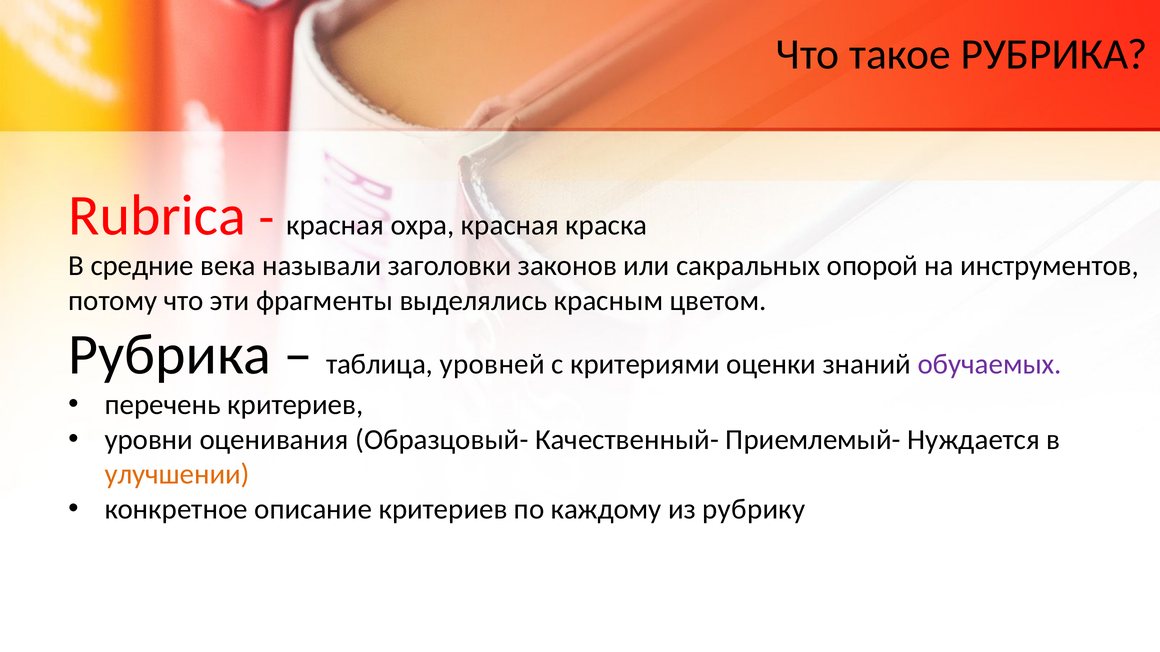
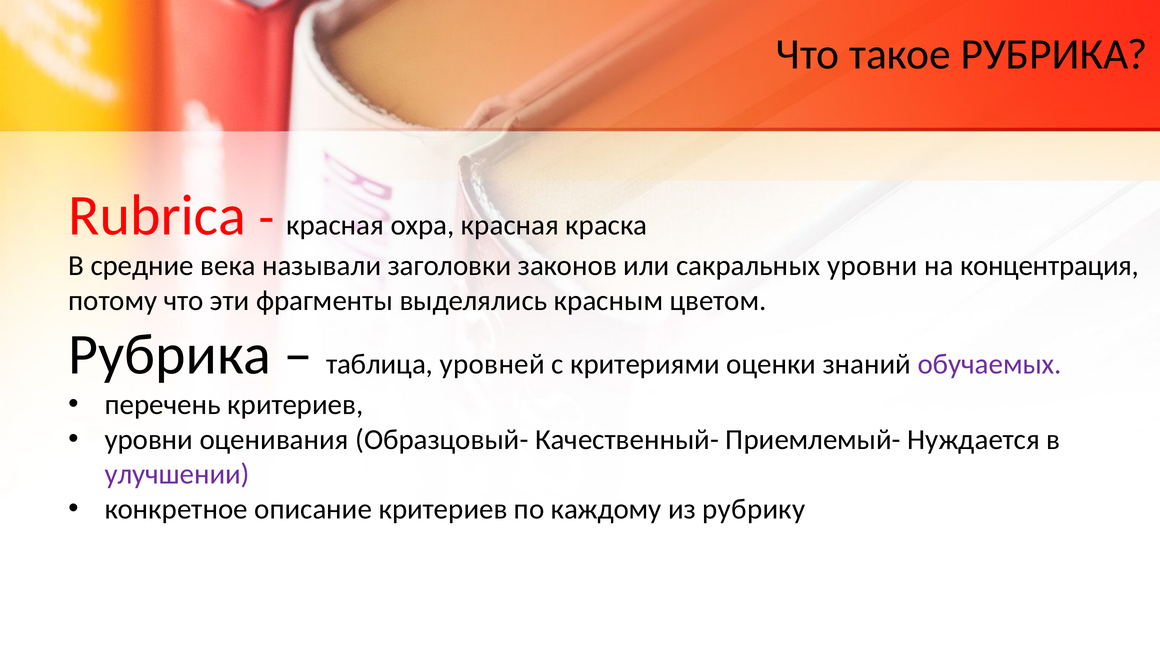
сакральных опорой: опорой -> уровни
инструментов: инструментов -> концентрация
улучшении colour: orange -> purple
